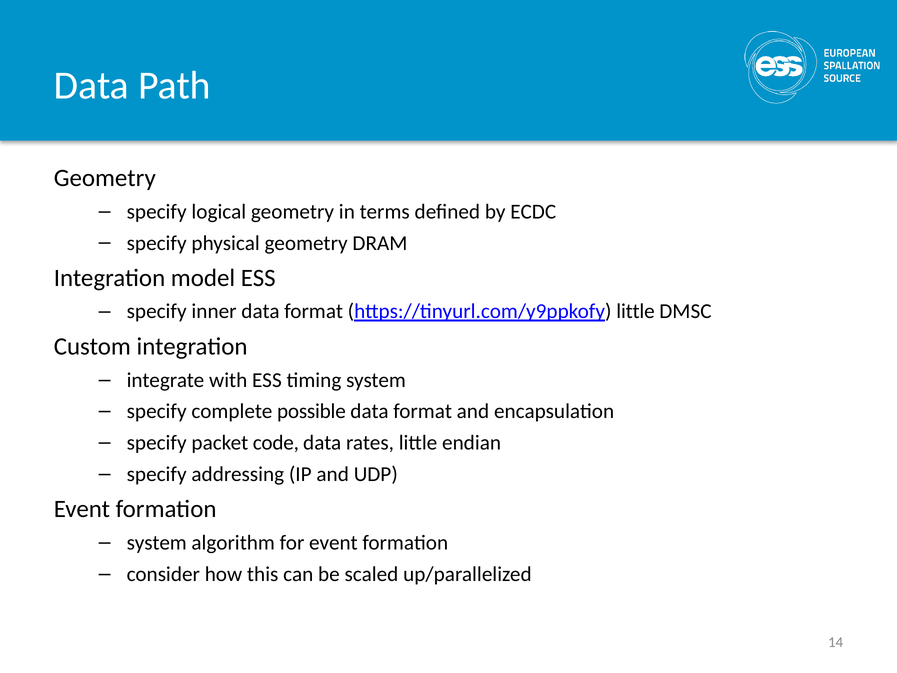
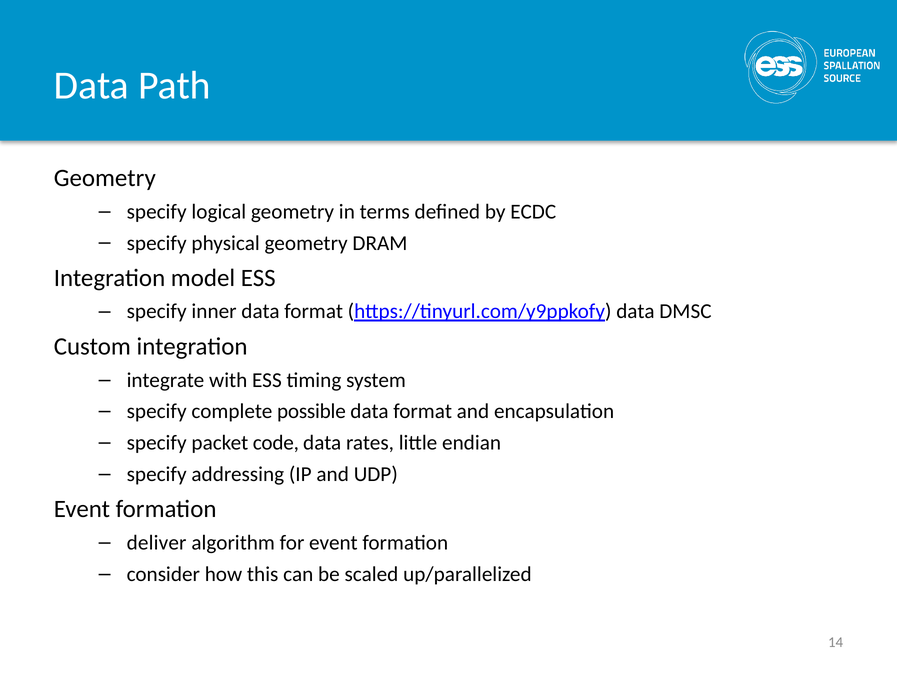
https://tinyurl.com/y9ppkofy little: little -> data
system at (157, 542): system -> deliver
